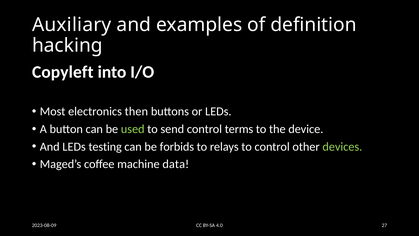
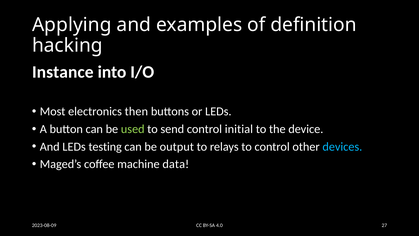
Auxiliary: Auxiliary -> Applying
Copyleft: Copyleft -> Instance
terms: terms -> initial
forbids: forbids -> output
devices colour: light green -> light blue
